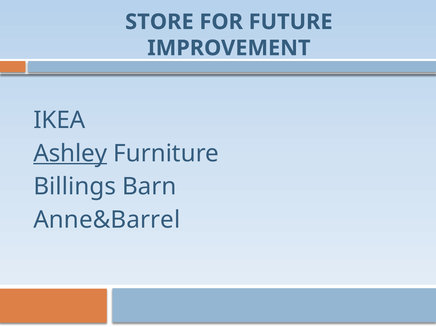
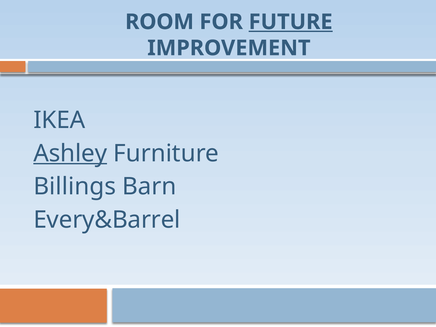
STORE: STORE -> ROOM
FUTURE underline: none -> present
Anne&Barrel: Anne&Barrel -> Every&Barrel
